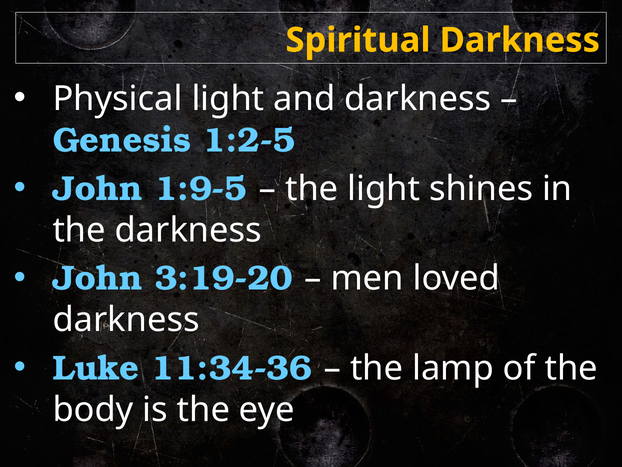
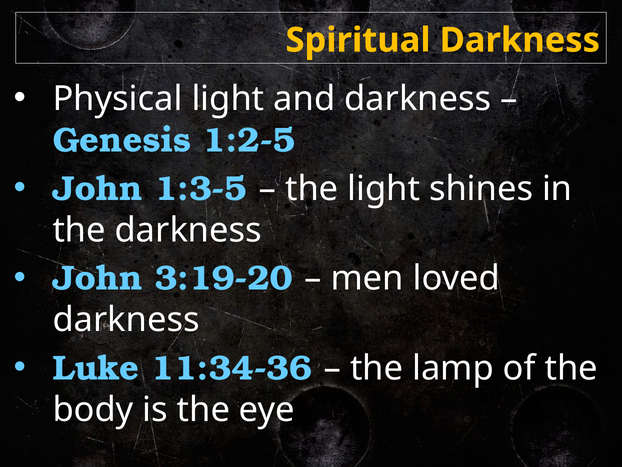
1:9-5: 1:9-5 -> 1:3-5
